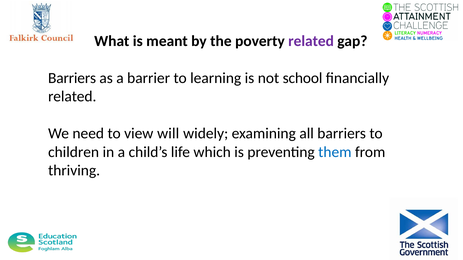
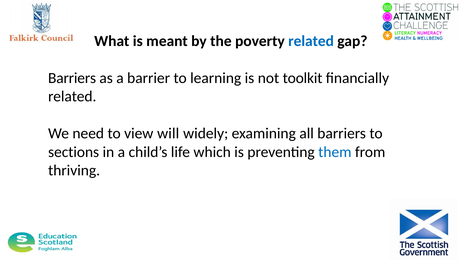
related at (311, 41) colour: purple -> blue
school: school -> toolkit
children: children -> sections
